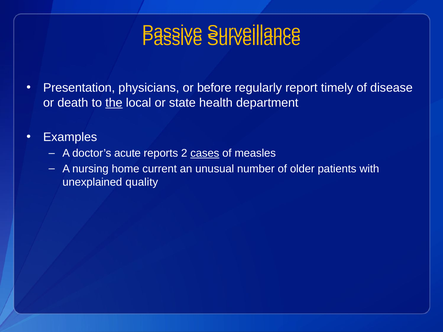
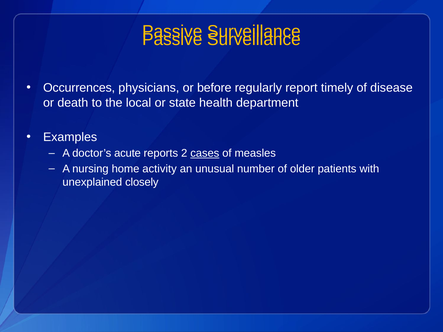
Presentation: Presentation -> Occurrences
the underline: present -> none
current: current -> activity
quality: quality -> closely
